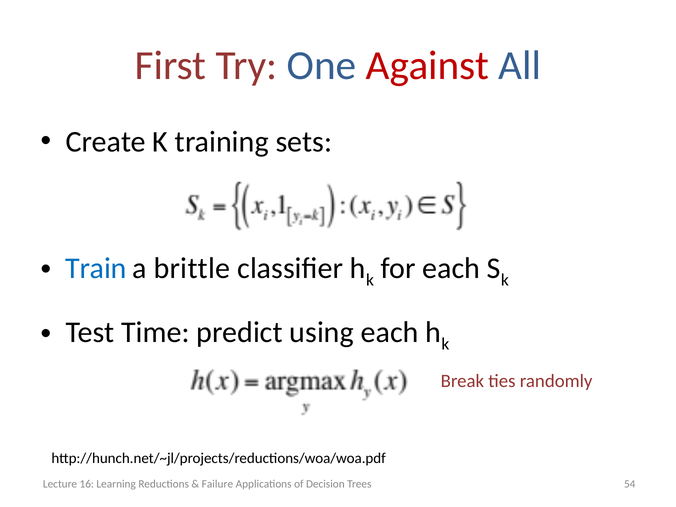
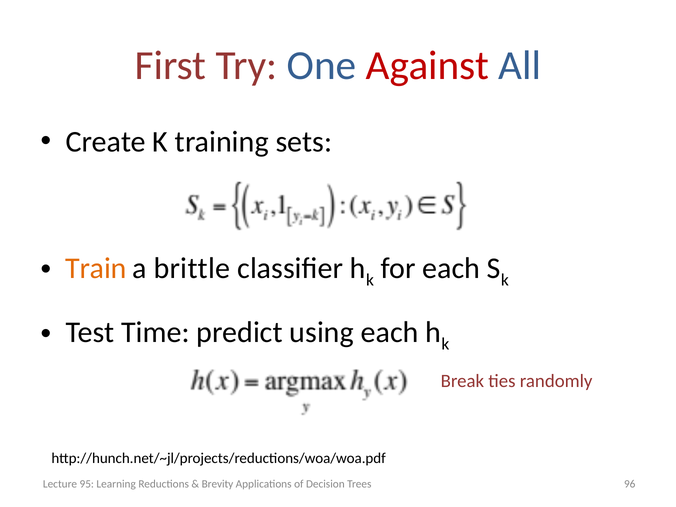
Train colour: blue -> orange
16: 16 -> 95
Failure: Failure -> Brevity
54: 54 -> 96
